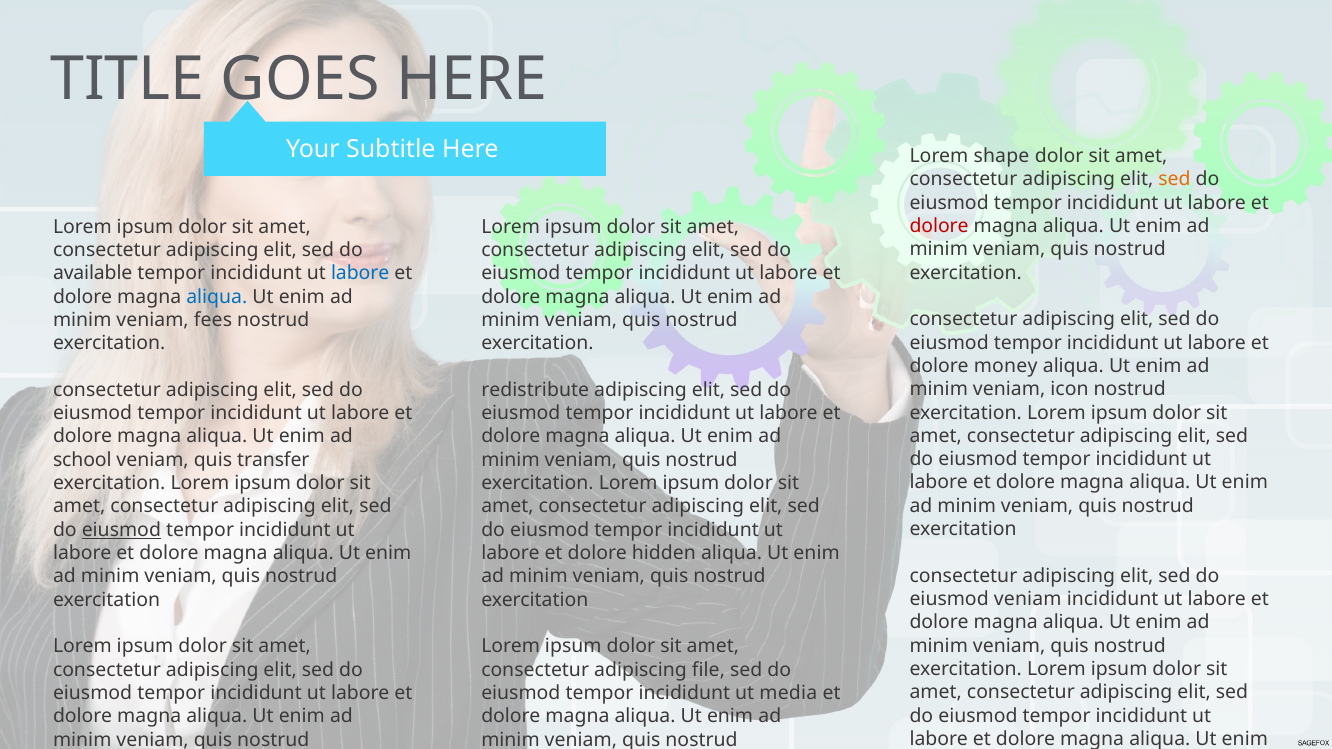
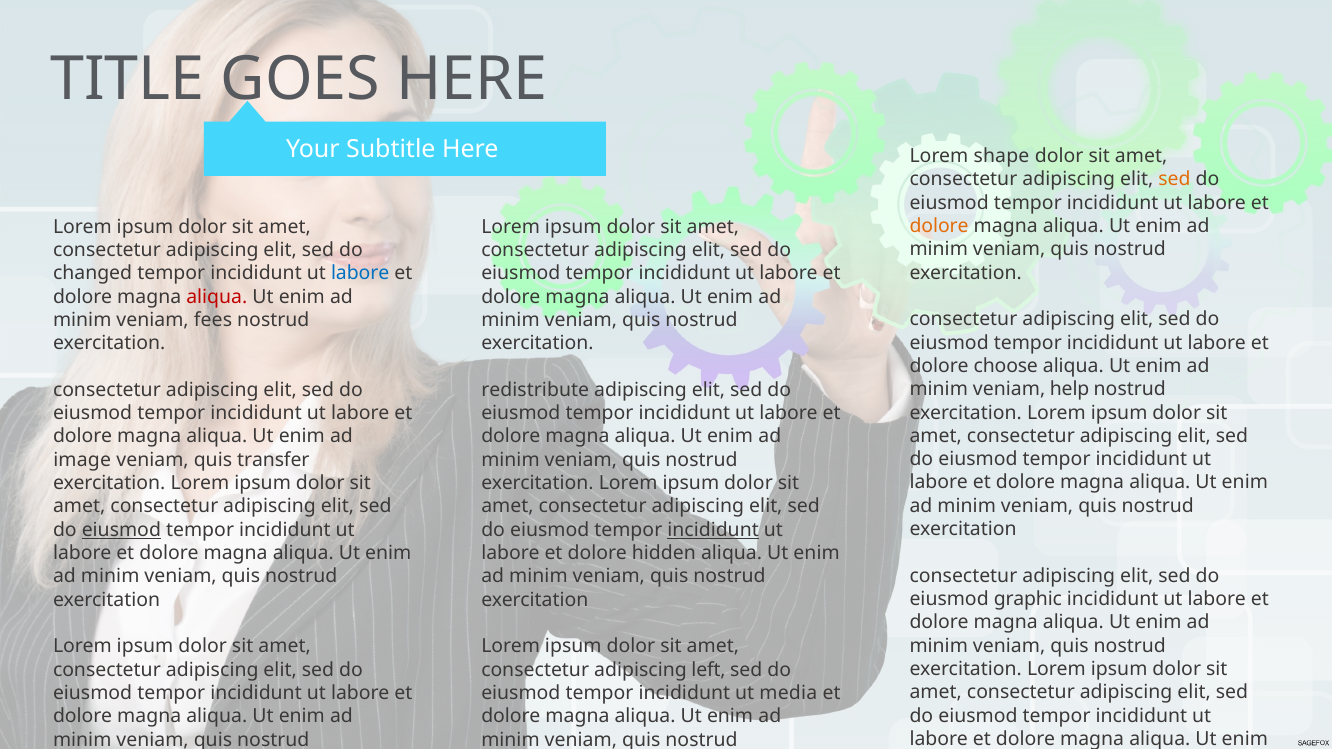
dolore at (939, 226) colour: red -> orange
available: available -> changed
aliqua at (217, 297) colour: blue -> red
money: money -> choose
icon: icon -> help
school: school -> image
incididunt at (713, 530) underline: none -> present
eiusmod veniam: veniam -> graphic
file: file -> left
